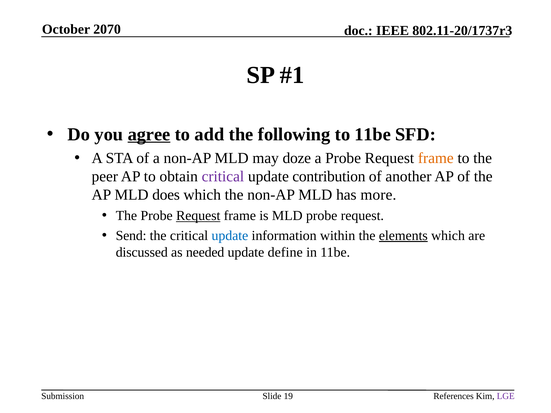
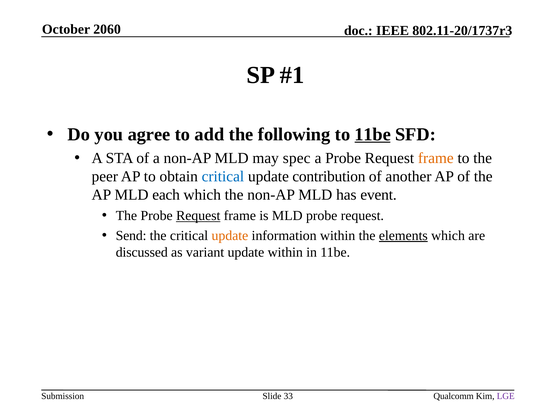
2070: 2070 -> 2060
agree underline: present -> none
11be at (373, 134) underline: none -> present
doze: doze -> spec
critical at (223, 177) colour: purple -> blue
does: does -> each
more: more -> event
update at (230, 236) colour: blue -> orange
needed: needed -> variant
update define: define -> within
19: 19 -> 33
References: References -> Qualcomm
